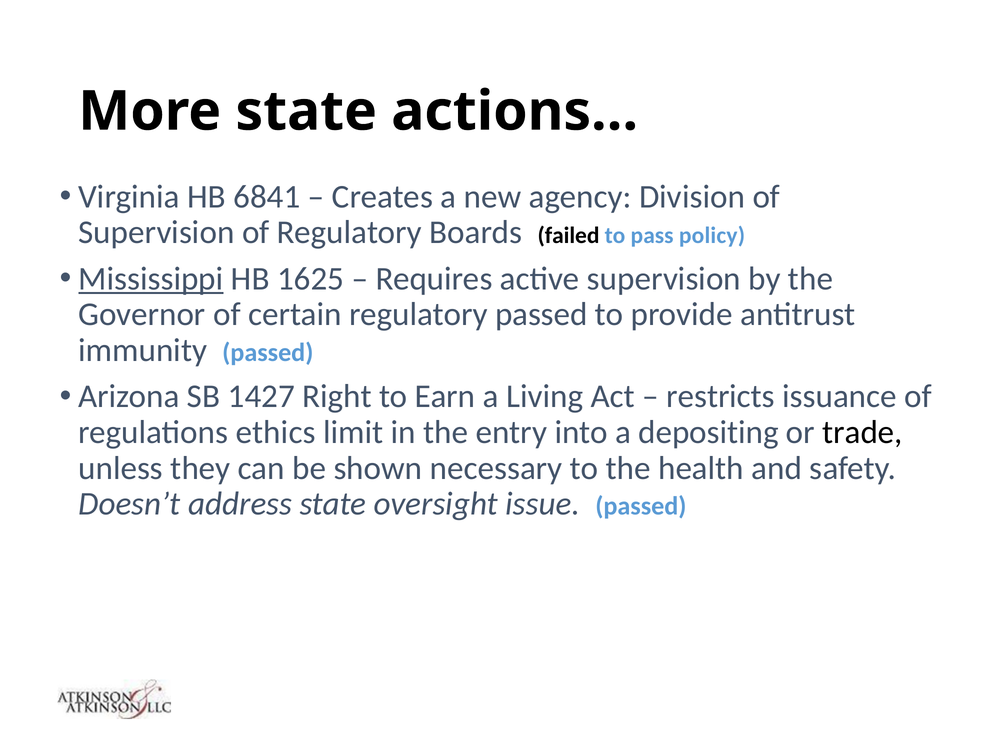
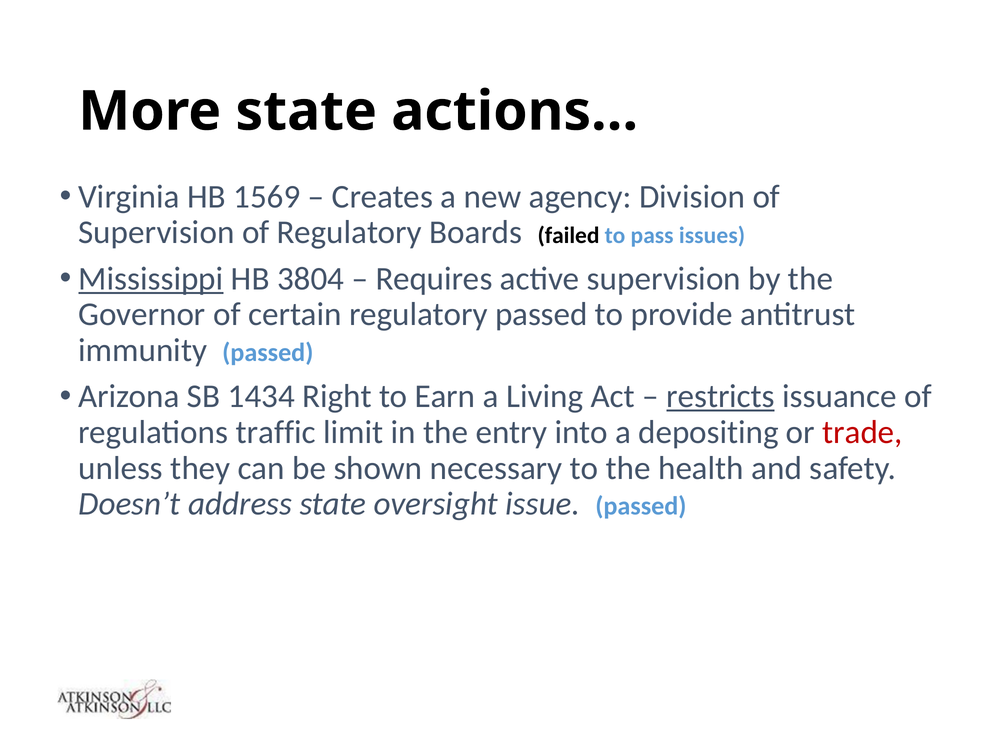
6841: 6841 -> 1569
policy: policy -> issues
1625: 1625 -> 3804
1427: 1427 -> 1434
restricts underline: none -> present
ethics: ethics -> traffic
trade colour: black -> red
